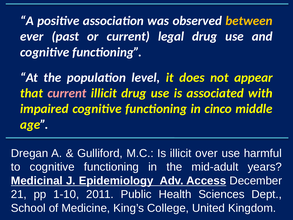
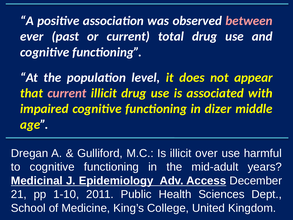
between colour: yellow -> pink
legal: legal -> total
cinco: cinco -> dizer
